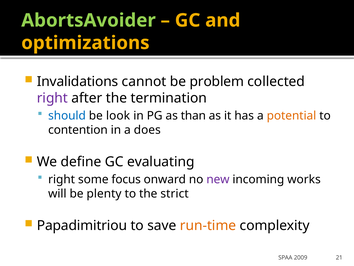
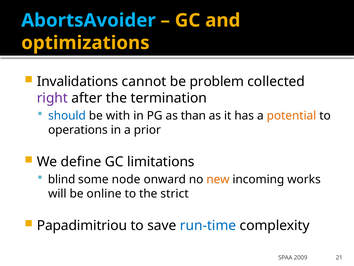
AbortsAvoider colour: light green -> light blue
look: look -> with
contention: contention -> operations
does: does -> prior
evaluating: evaluating -> limitations
right at (62, 179): right -> blind
focus: focus -> node
new colour: purple -> orange
plenty: plenty -> online
run-time colour: orange -> blue
